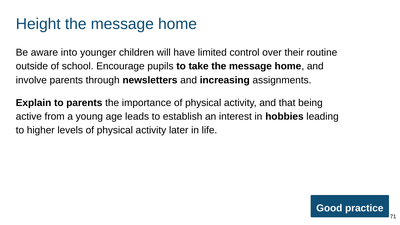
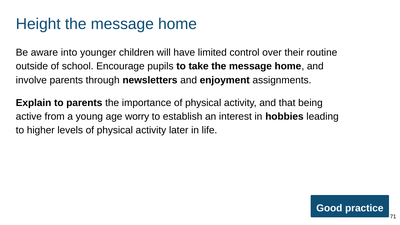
increasing: increasing -> enjoyment
leads: leads -> worry
